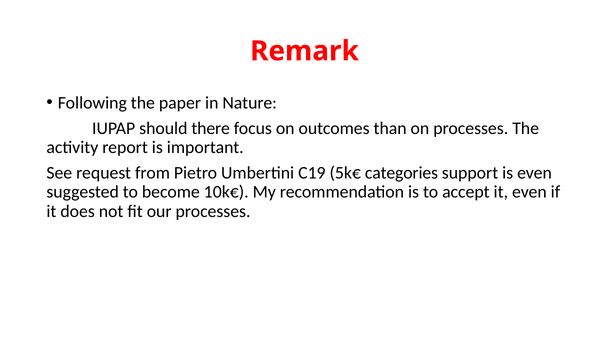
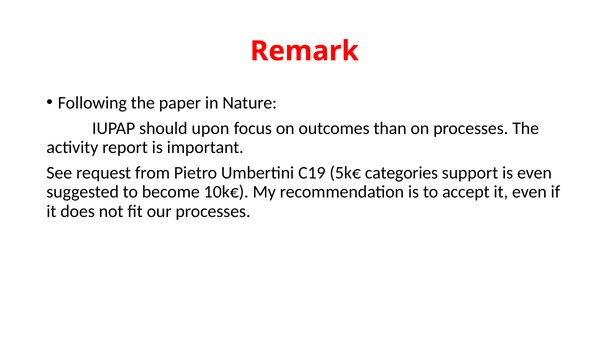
there: there -> upon
